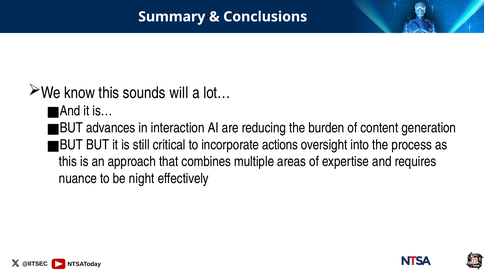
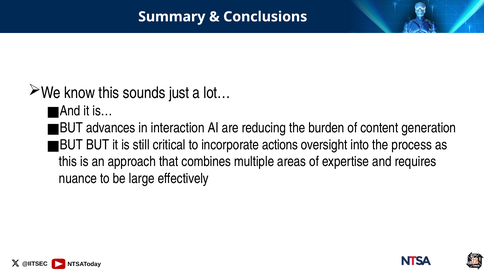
will: will -> just
night: night -> large
